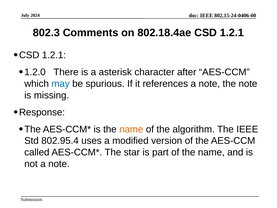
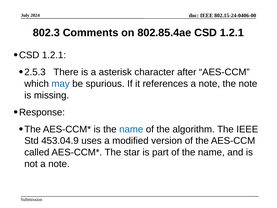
802.18.4ae: 802.18.4ae -> 802.85.4ae
1.2.0: 1.2.0 -> 2.5.3
name at (131, 129) colour: orange -> blue
802.95.4: 802.95.4 -> 453.04.9
